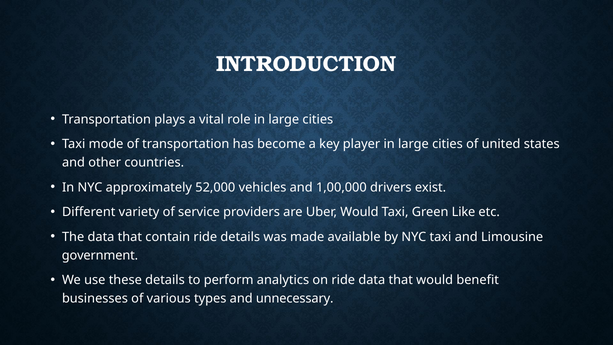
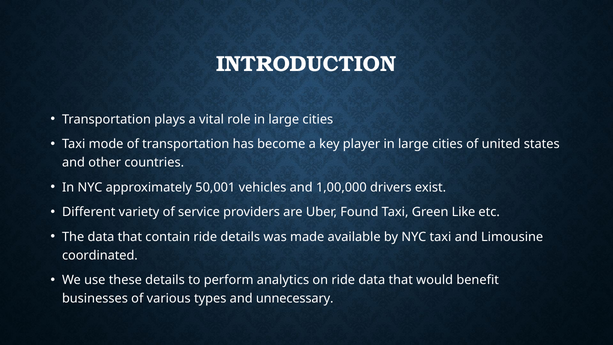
52,000: 52,000 -> 50,001
Uber Would: Would -> Found
government: government -> coordinated
